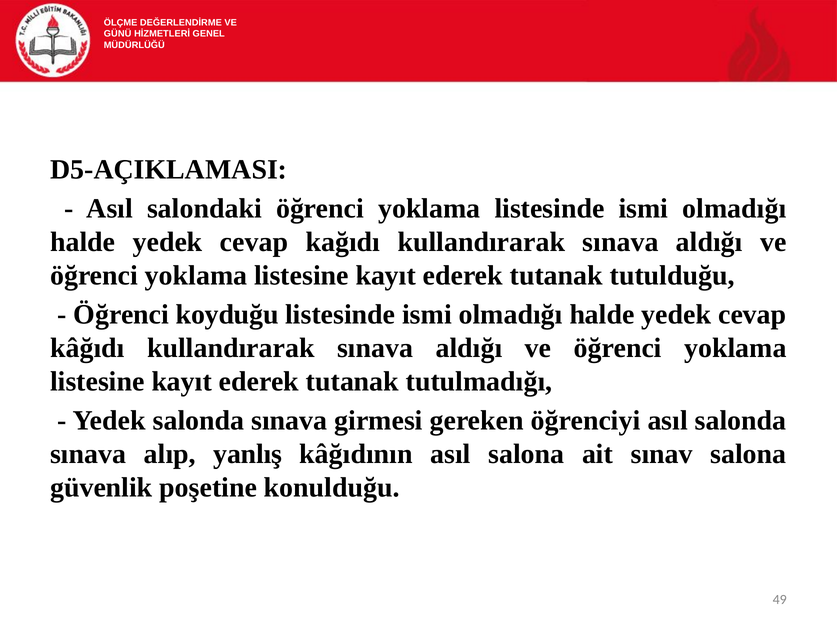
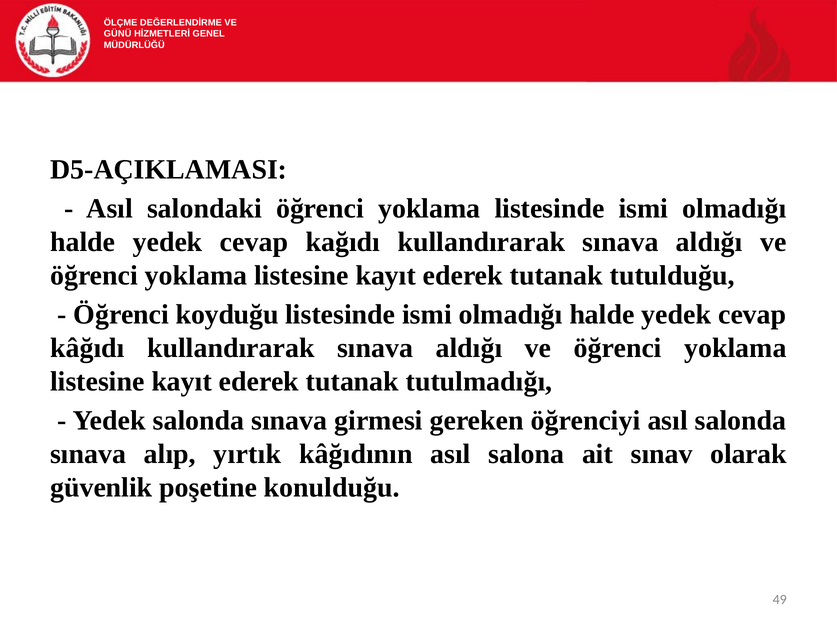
yanlış: yanlış -> yırtık
sınav salona: salona -> olarak
